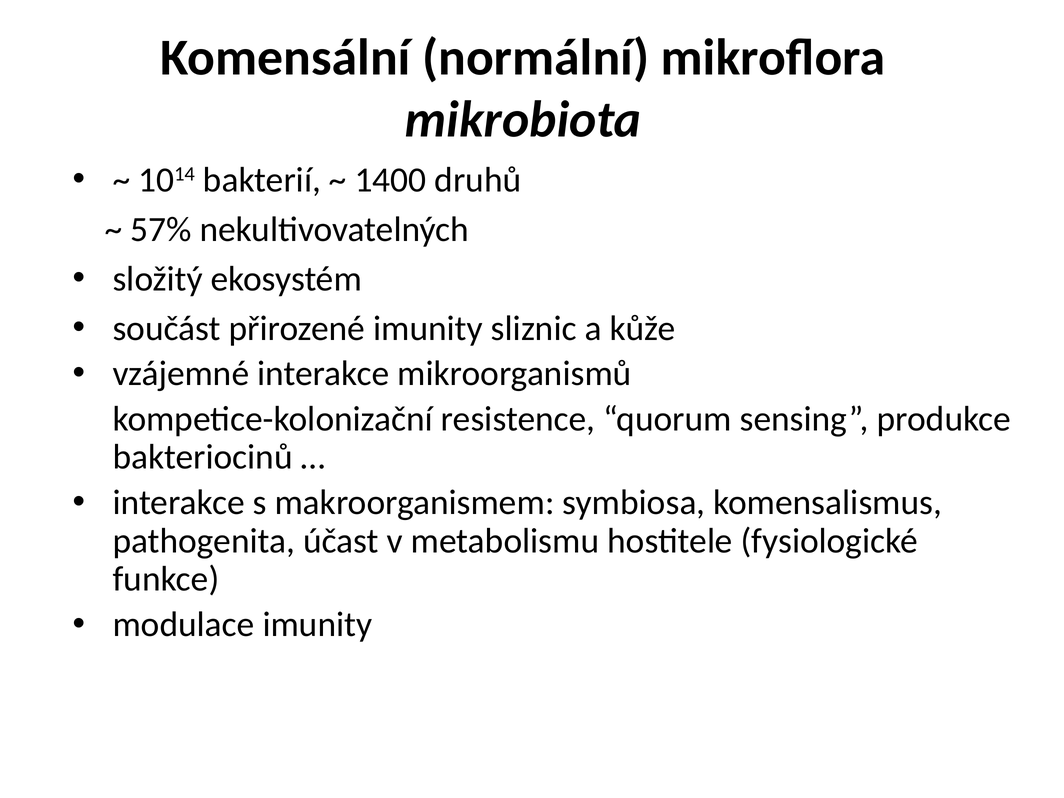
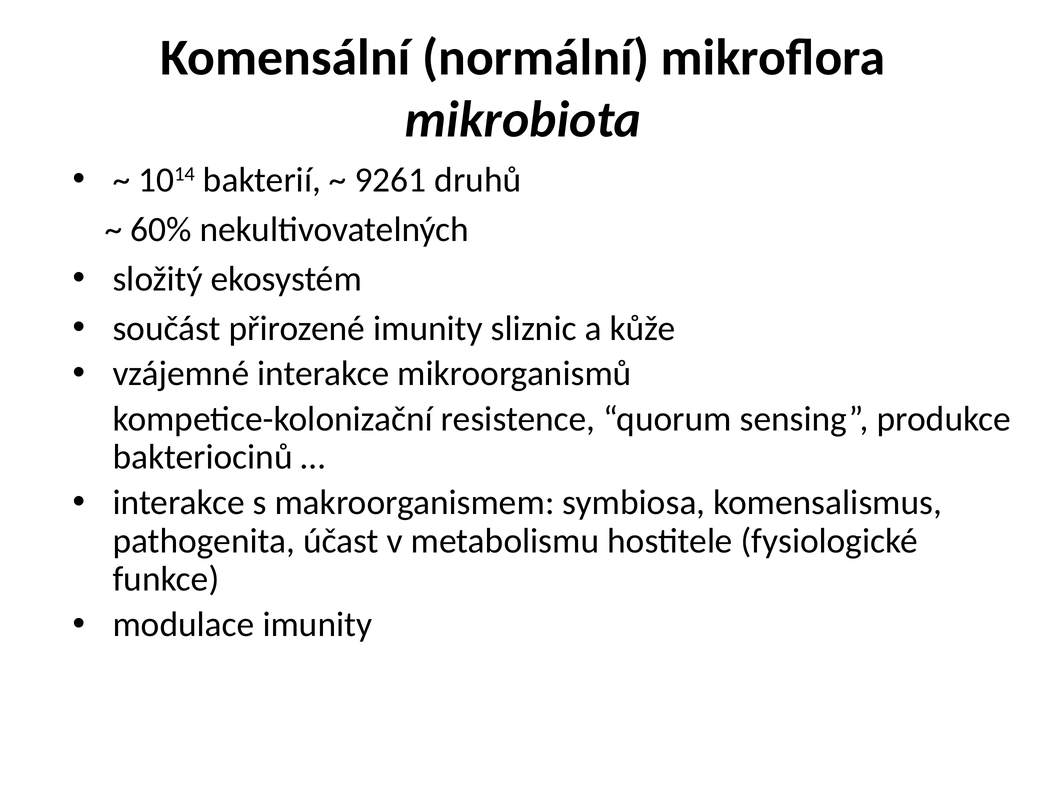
1400: 1400 -> 9261
57%: 57% -> 60%
